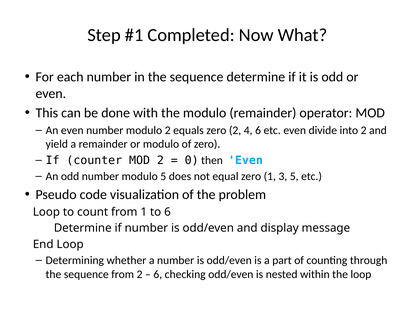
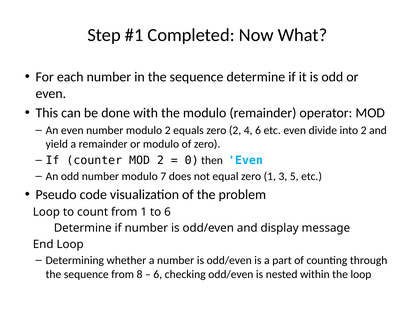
modulo 5: 5 -> 7
from 2: 2 -> 8
